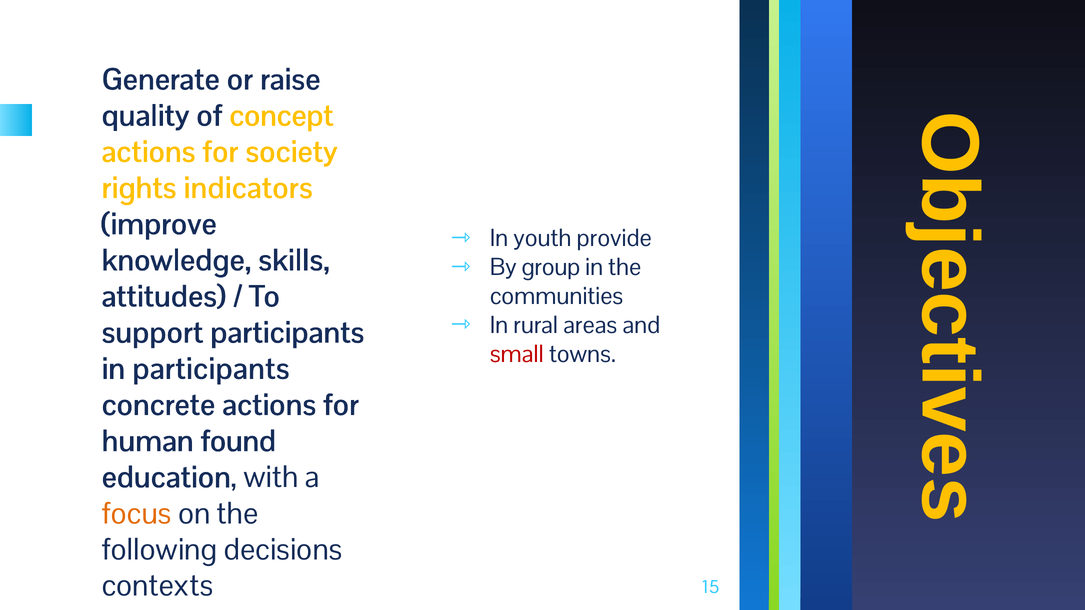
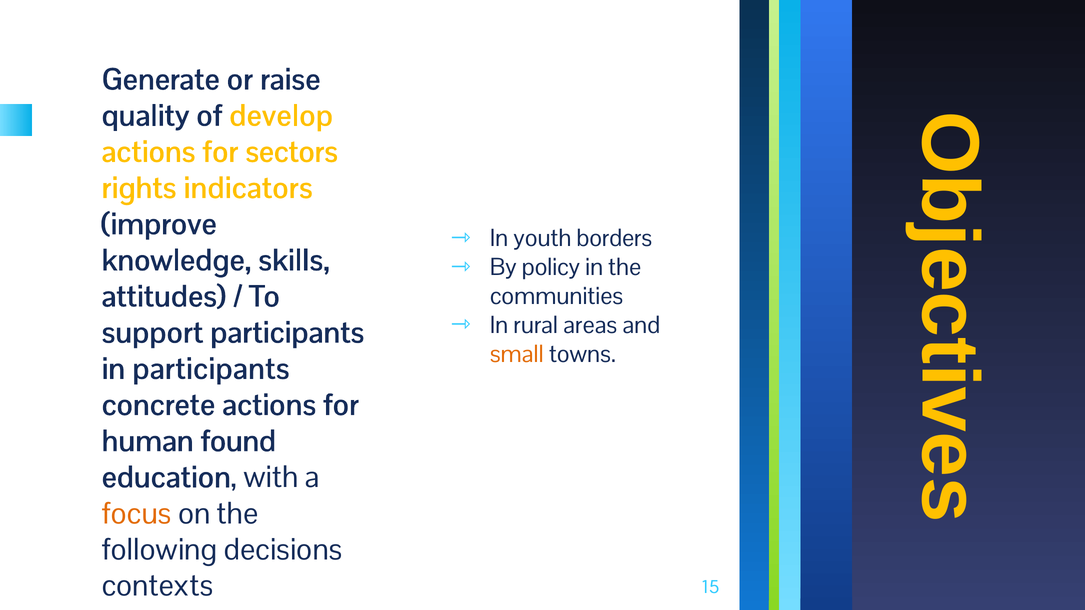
concept: concept -> develop
society: society -> sectors
provide: provide -> borders
group: group -> policy
small colour: red -> orange
